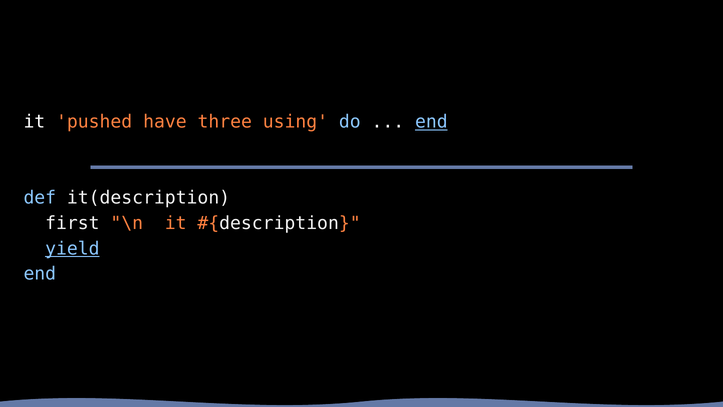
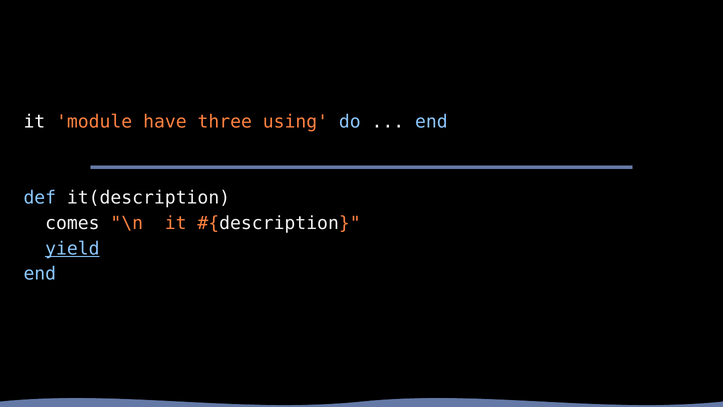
pushed: pushed -> module
end at (431, 122) underline: present -> none
first: first -> comes
